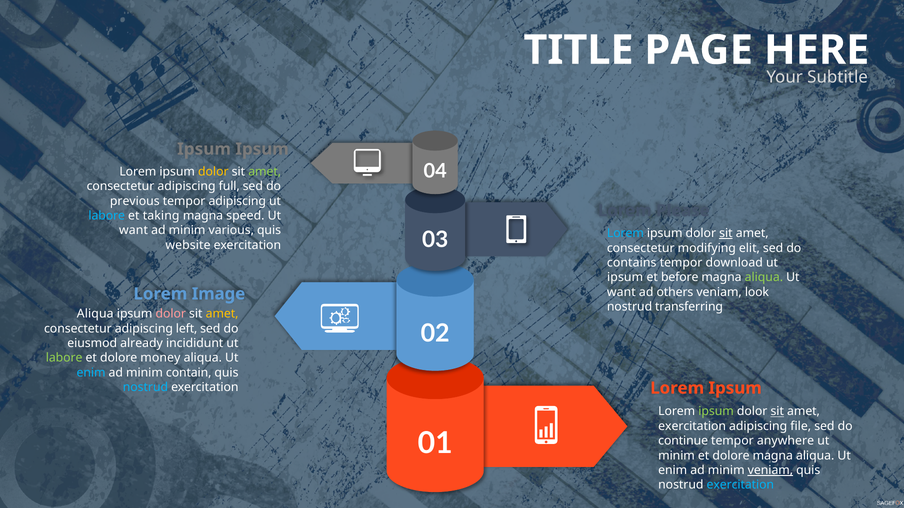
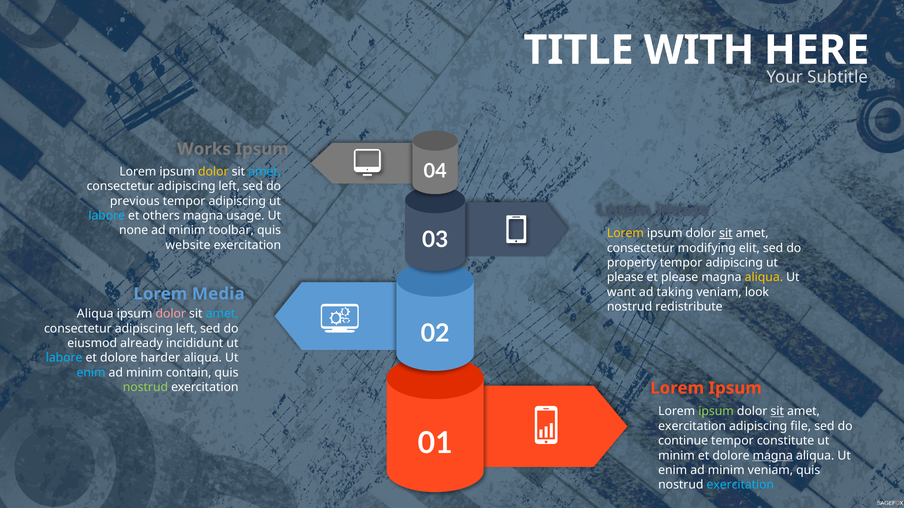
PAGE: PAGE -> WITH
Ipsum at (204, 149): Ipsum -> Works
amet at (265, 172) colour: light green -> light blue
full at (229, 187): full -> left
taking: taking -> others
speed: speed -> usage
want at (133, 231): want -> none
various: various -> toolbar
Lorem at (625, 234) colour: light blue -> yellow
contains: contains -> property
download at (734, 263): download -> adipiscing
ipsum at (625, 278): ipsum -> please
et before: before -> please
aliqua at (764, 278) colour: light green -> yellow
others: others -> taking
Image: Image -> Media
transferring: transferring -> redistribute
amet at (222, 314) colour: yellow -> light blue
labore at (64, 358) colour: light green -> light blue
money: money -> harder
nostrud at (145, 388) colour: light blue -> light green
anywhere: anywhere -> constitute
magna at (773, 456) underline: none -> present
veniam at (770, 471) underline: present -> none
